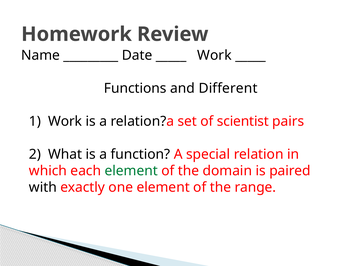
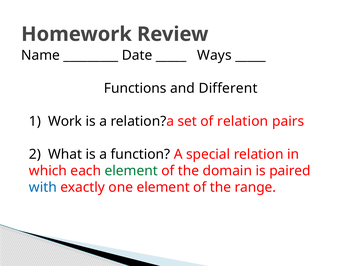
Work at (214, 55): Work -> Ways
of scientist: scientist -> relation
with colour: black -> blue
